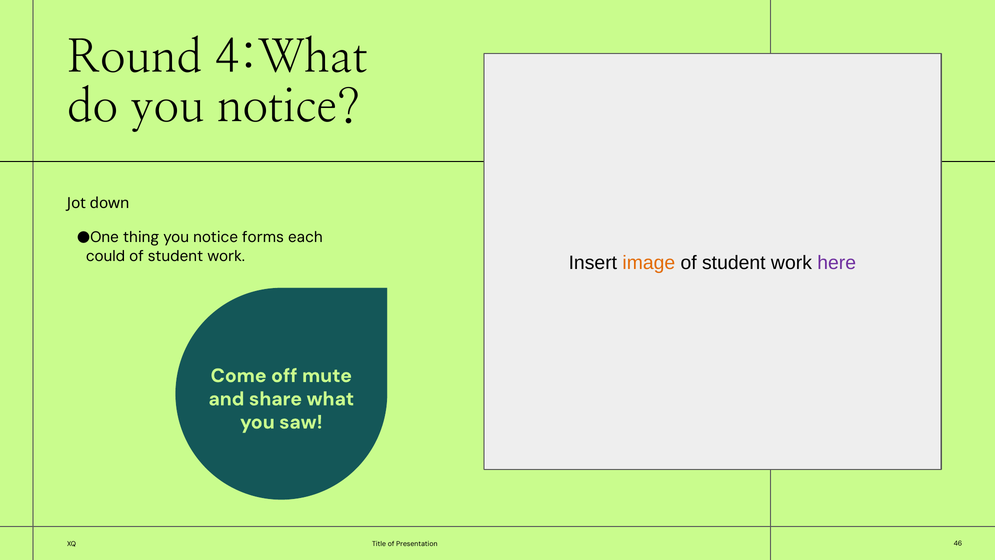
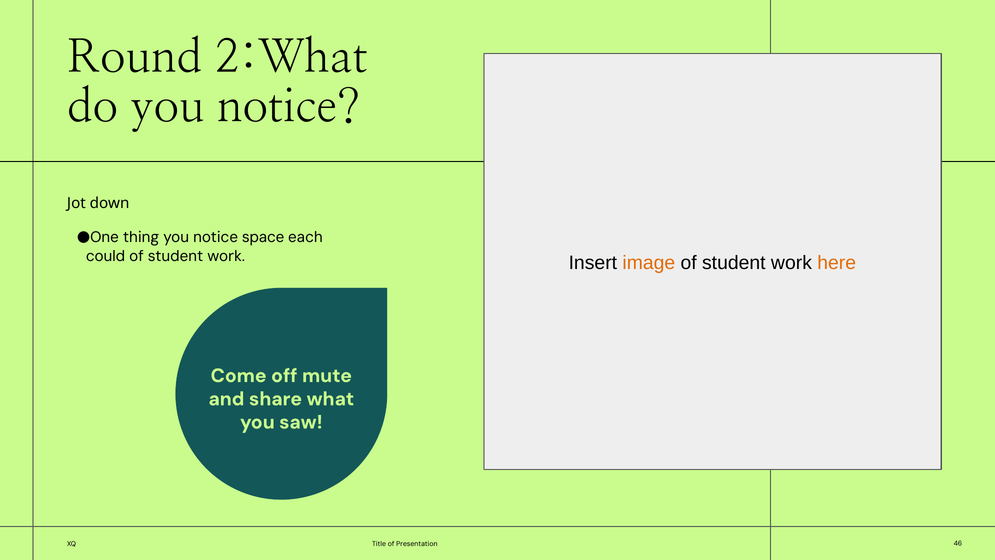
4:What: 4:What -> 2:What
forms: forms -> space
here colour: purple -> orange
